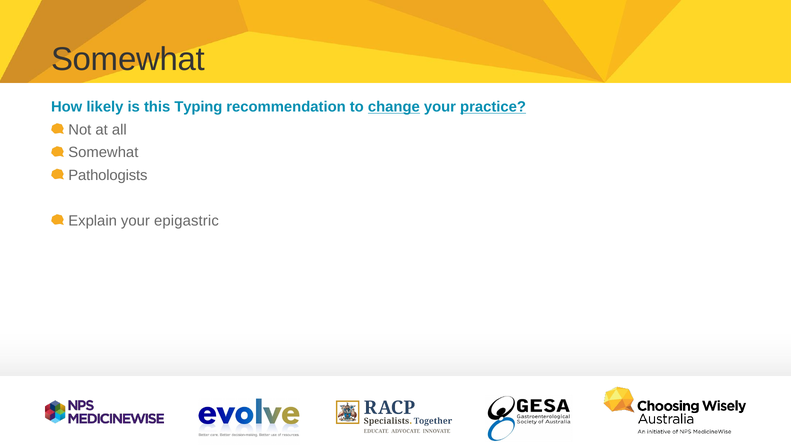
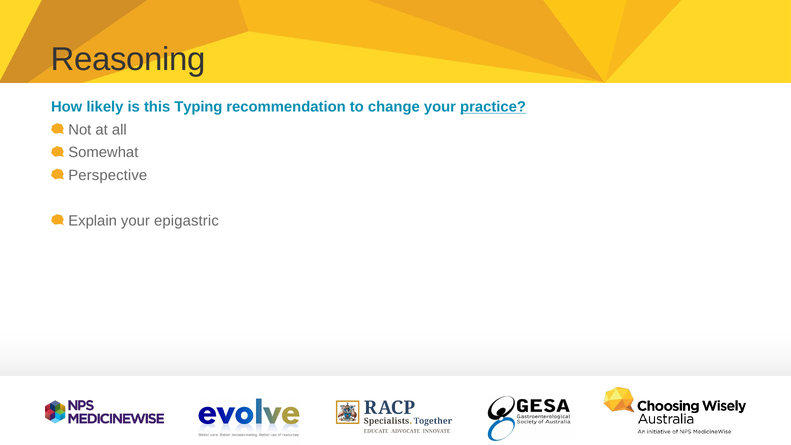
Somewhat at (128, 59): Somewhat -> Reasoning
change underline: present -> none
Pathologists: Pathologists -> Perspective
